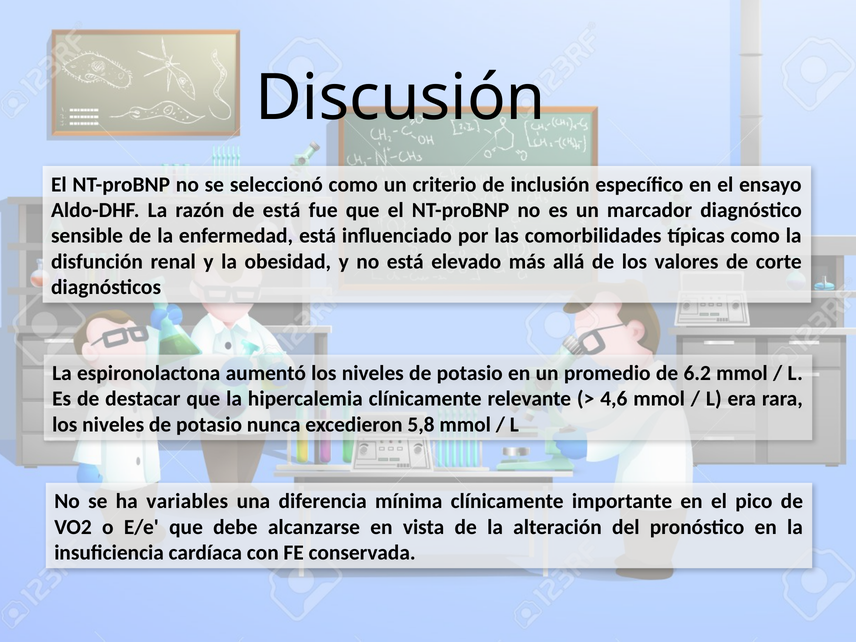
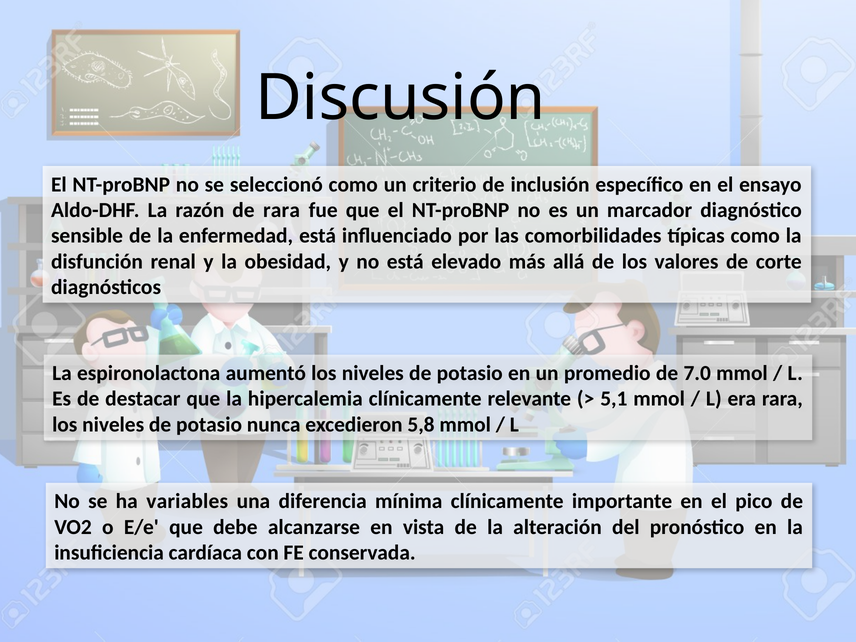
de está: está -> rara
6.2: 6.2 -> 7.0
4,6: 4,6 -> 5,1
